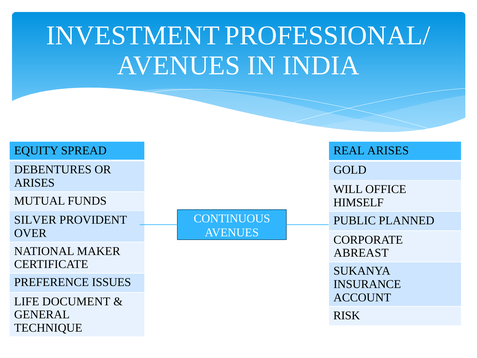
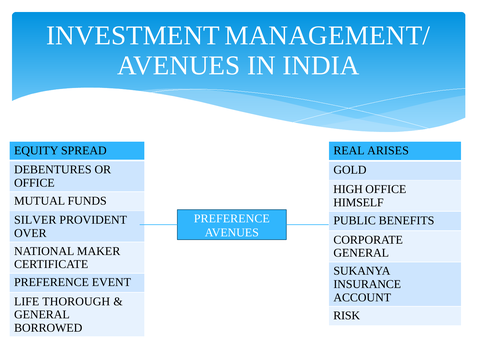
PROFESSIONAL/: PROFESSIONAL/ -> MANAGEMENT/
ARISES at (34, 183): ARISES -> OFFICE
WILL: WILL -> HIGH
CONTINUOUS at (232, 218): CONTINUOUS -> PREFERENCE
PLANNED: PLANNED -> BENEFITS
ABREAST at (361, 253): ABREAST -> GENERAL
ISSUES: ISSUES -> EVENT
DOCUMENT: DOCUMENT -> THOROUGH
TECHNIQUE: TECHNIQUE -> BORROWED
